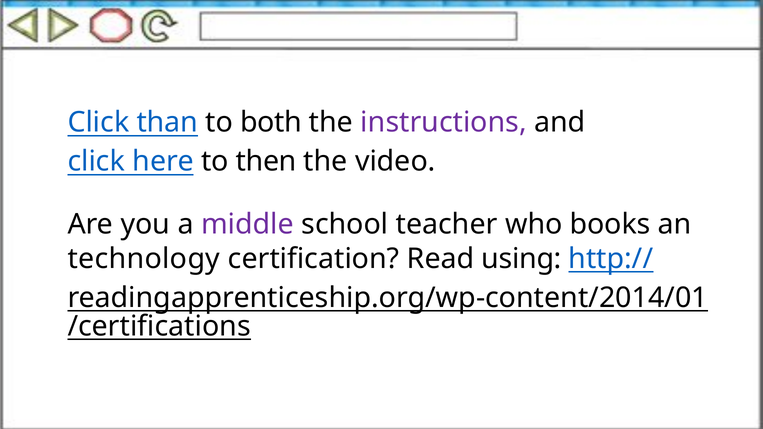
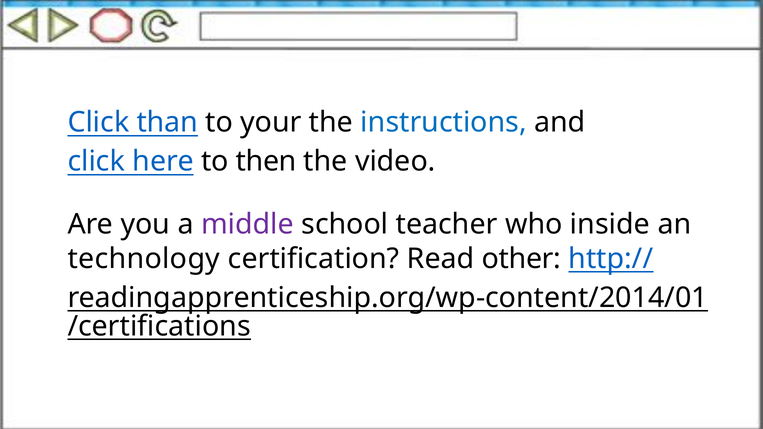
both: both -> your
instructions colour: purple -> blue
books: books -> inside
using: using -> other
